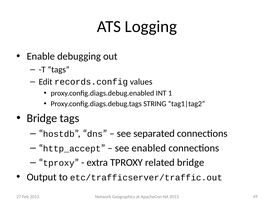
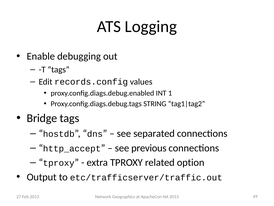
enabled: enabled -> previous
related bridge: bridge -> option
